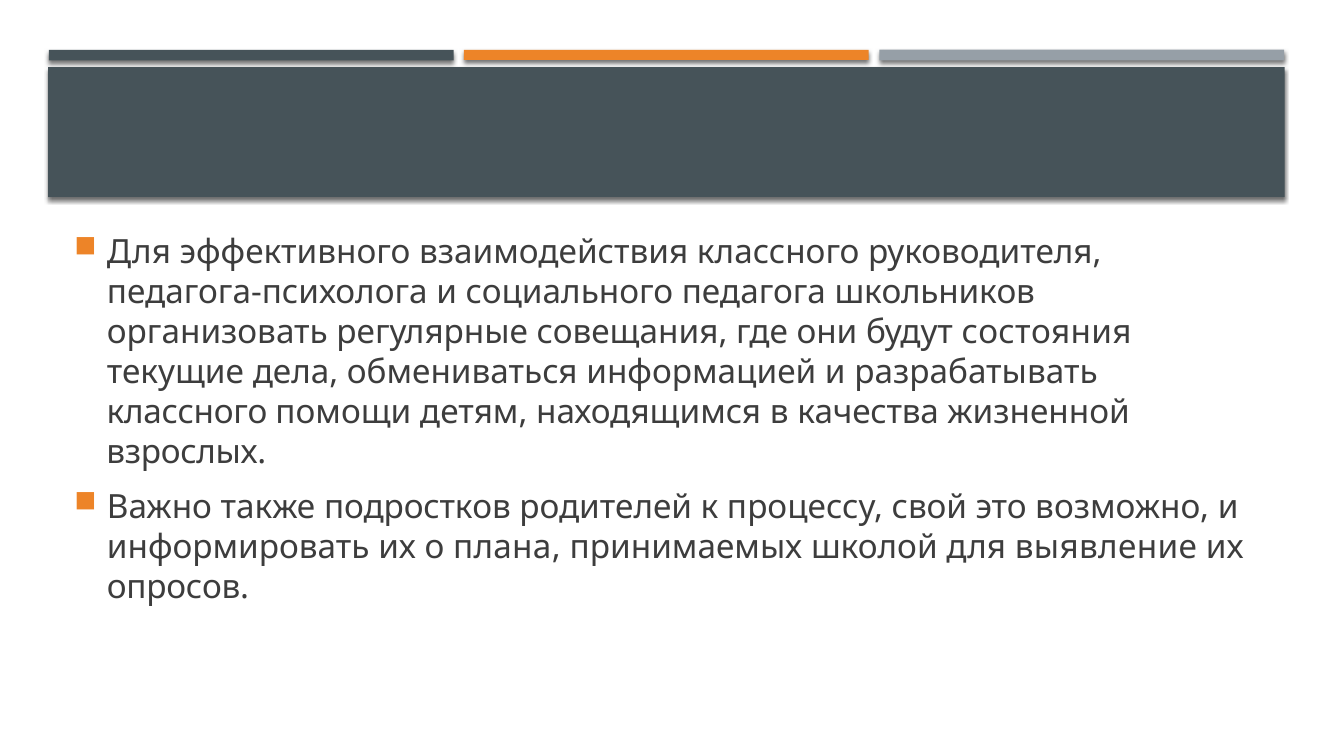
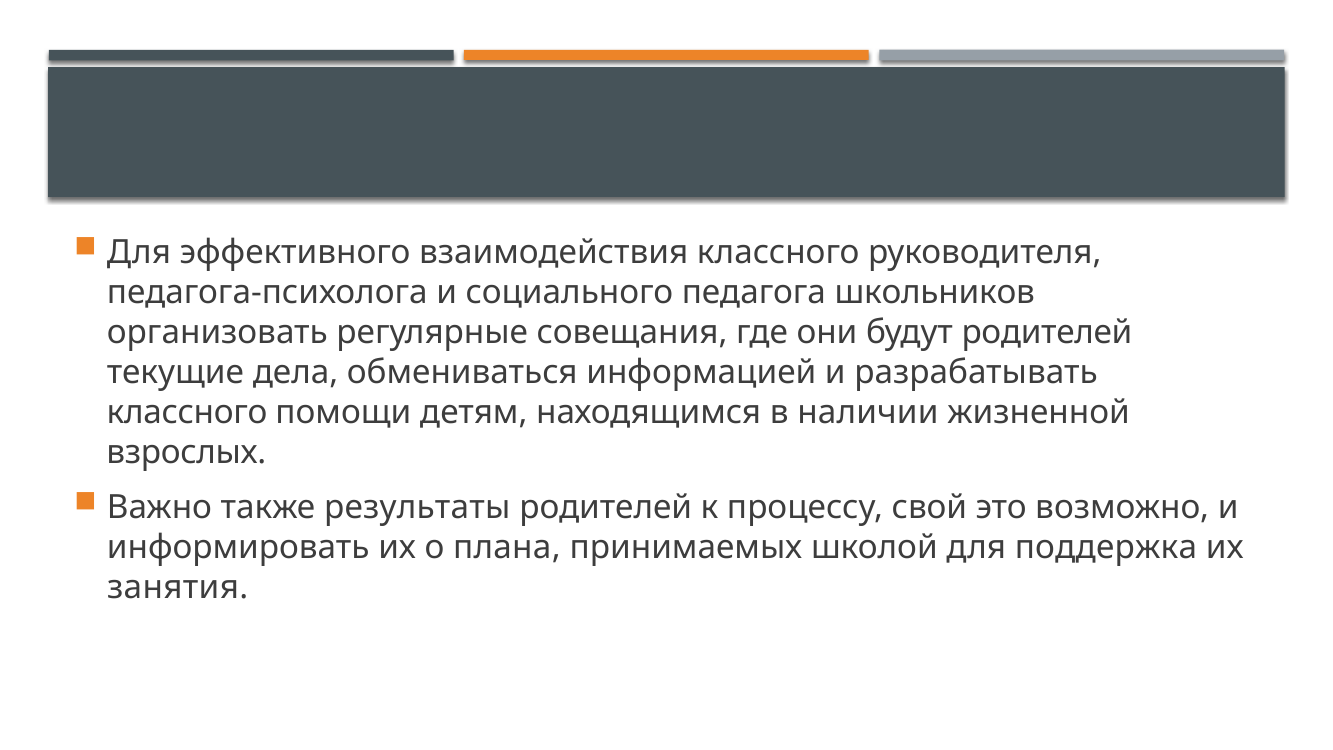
будут состояния: состояния -> родителей
качества: качества -> наличии
подростков: подростков -> результаты
выявление: выявление -> поддержка
опросов: опросов -> занятия
